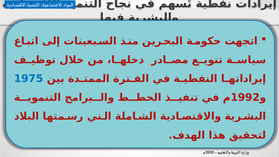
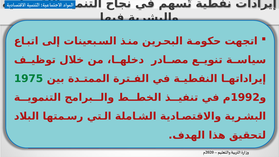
1975 colour: blue -> green
